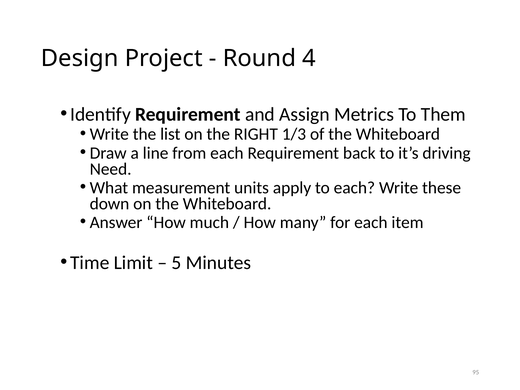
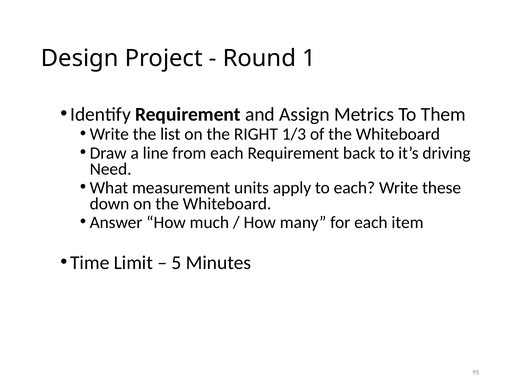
4: 4 -> 1
